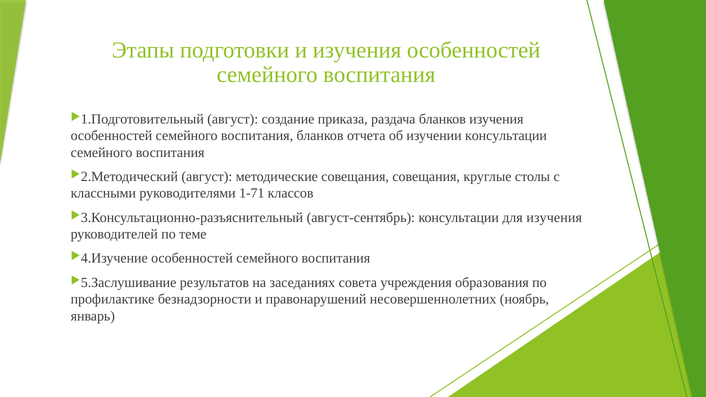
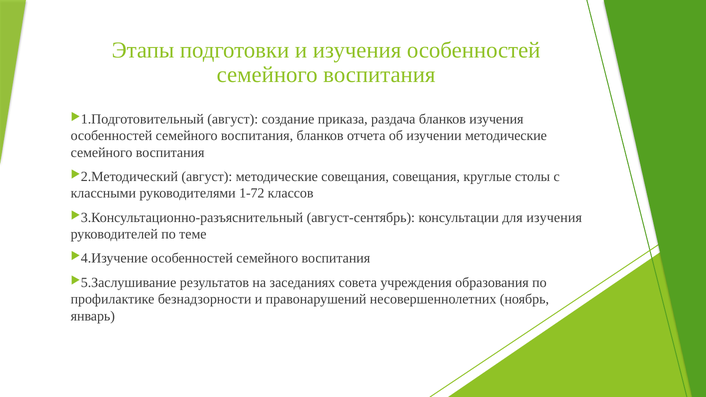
изучении консультации: консультации -> методические
1-71: 1-71 -> 1-72
